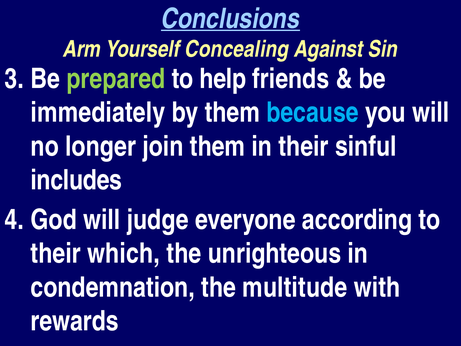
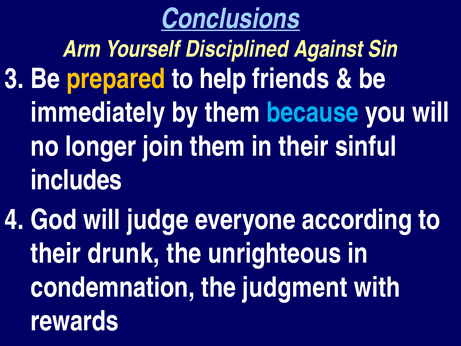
Concealing: Concealing -> Disciplined
prepared colour: light green -> yellow
which: which -> drunk
multitude: multitude -> judgment
